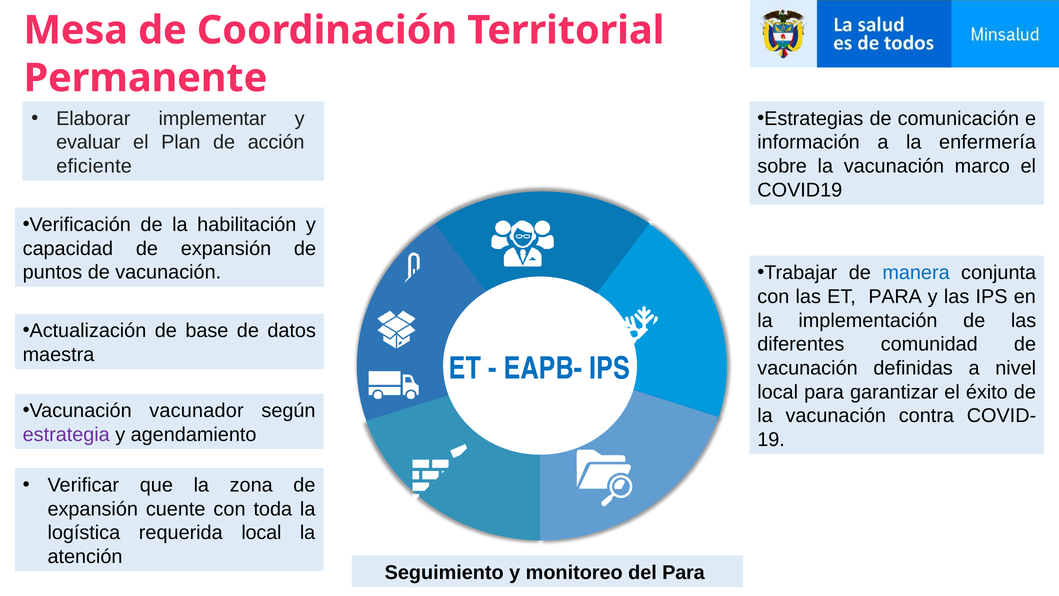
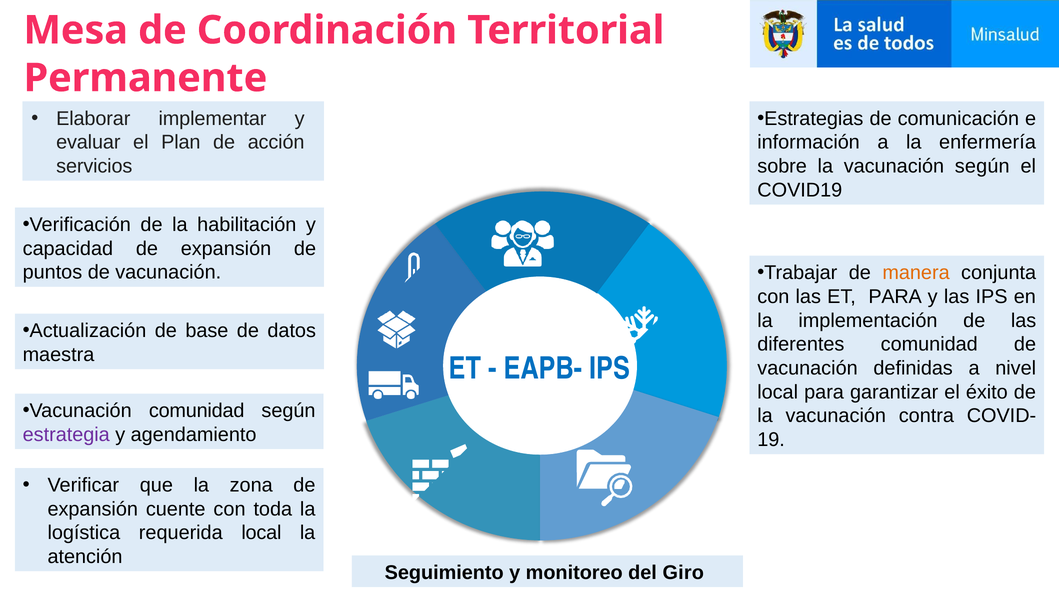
eficiente: eficiente -> servicios
vacunación marco: marco -> según
manera colour: blue -> orange
Vacunación vacunador: vacunador -> comunidad
del Para: Para -> Giro
